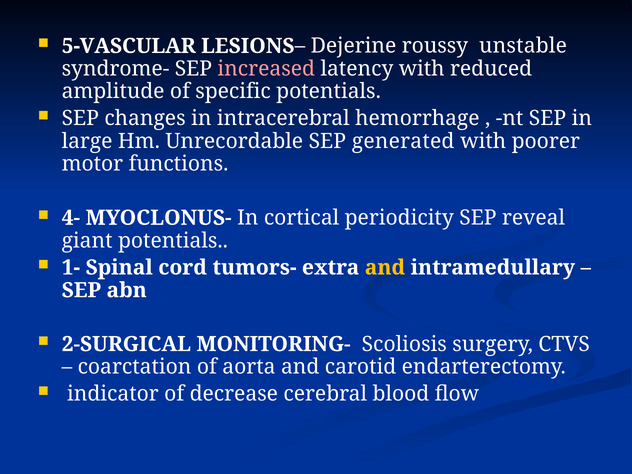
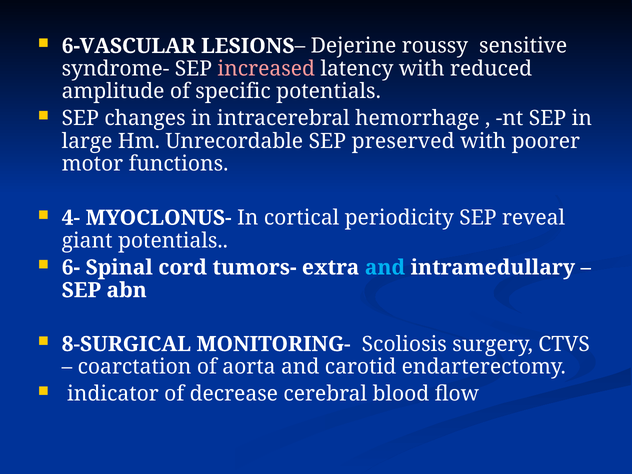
5-VASCULAR: 5-VASCULAR -> 6-VASCULAR
unstable: unstable -> sensitive
generated: generated -> preserved
1-: 1- -> 6-
and at (385, 268) colour: yellow -> light blue
2-SURGICAL: 2-SURGICAL -> 8-SURGICAL
